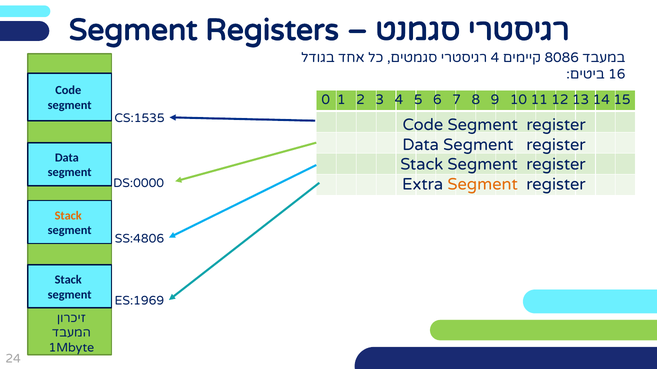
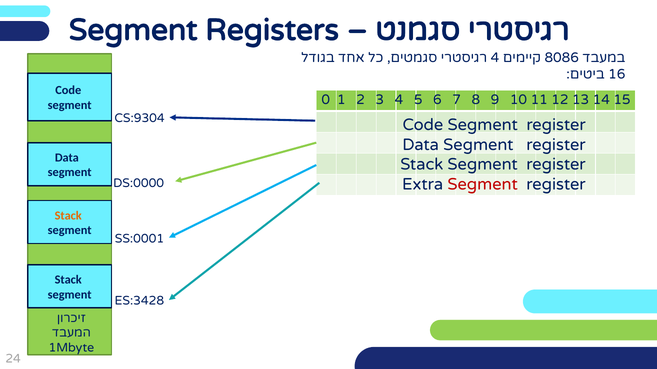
CS:1535: CS:1535 -> CS:9304
Segment at (483, 184) colour: orange -> red
SS:4806: SS:4806 -> SS:0001
ES:1969: ES:1969 -> ES:3428
